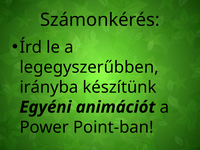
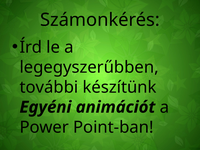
irányba: irányba -> további
